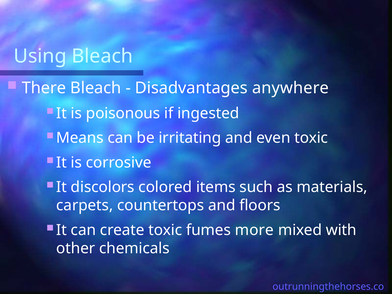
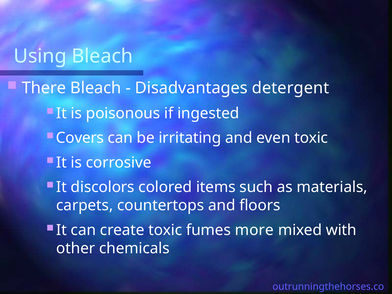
anywhere: anywhere -> detergent
Means: Means -> Covers
